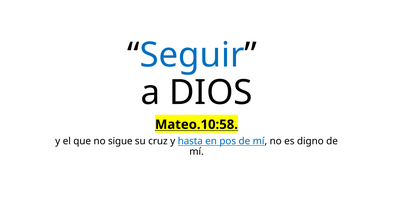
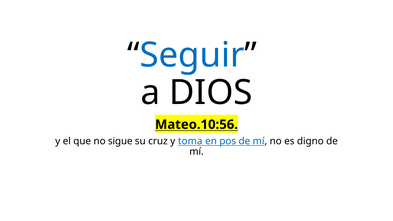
Mateo.10:58: Mateo.10:58 -> Mateo.10:56
hasta: hasta -> toma
